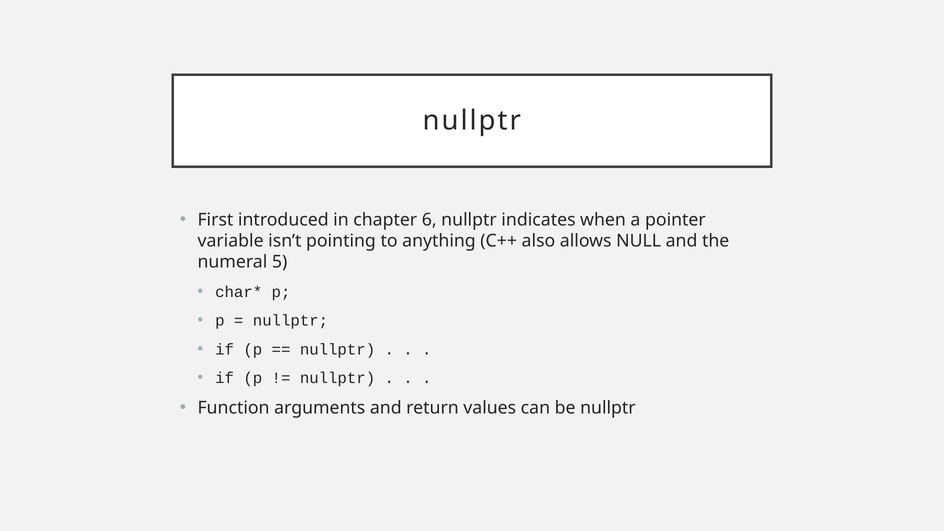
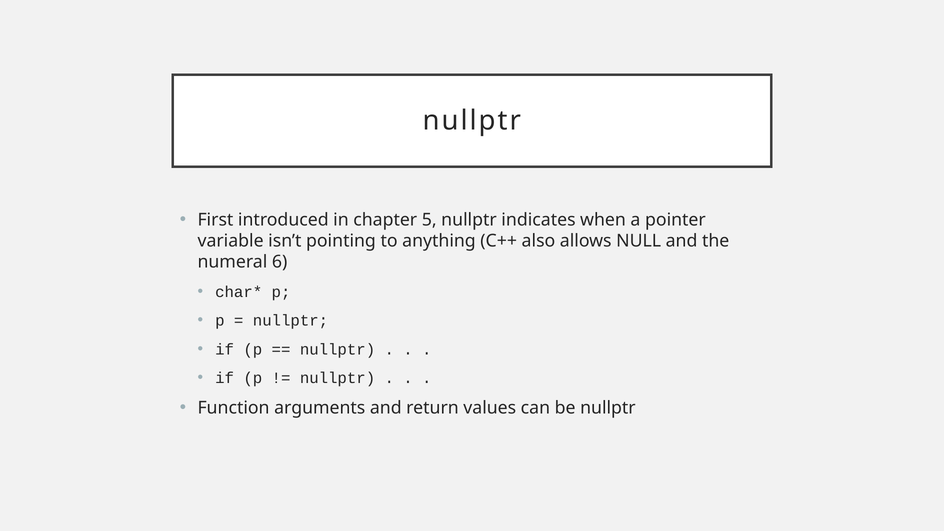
6: 6 -> 5
5: 5 -> 6
